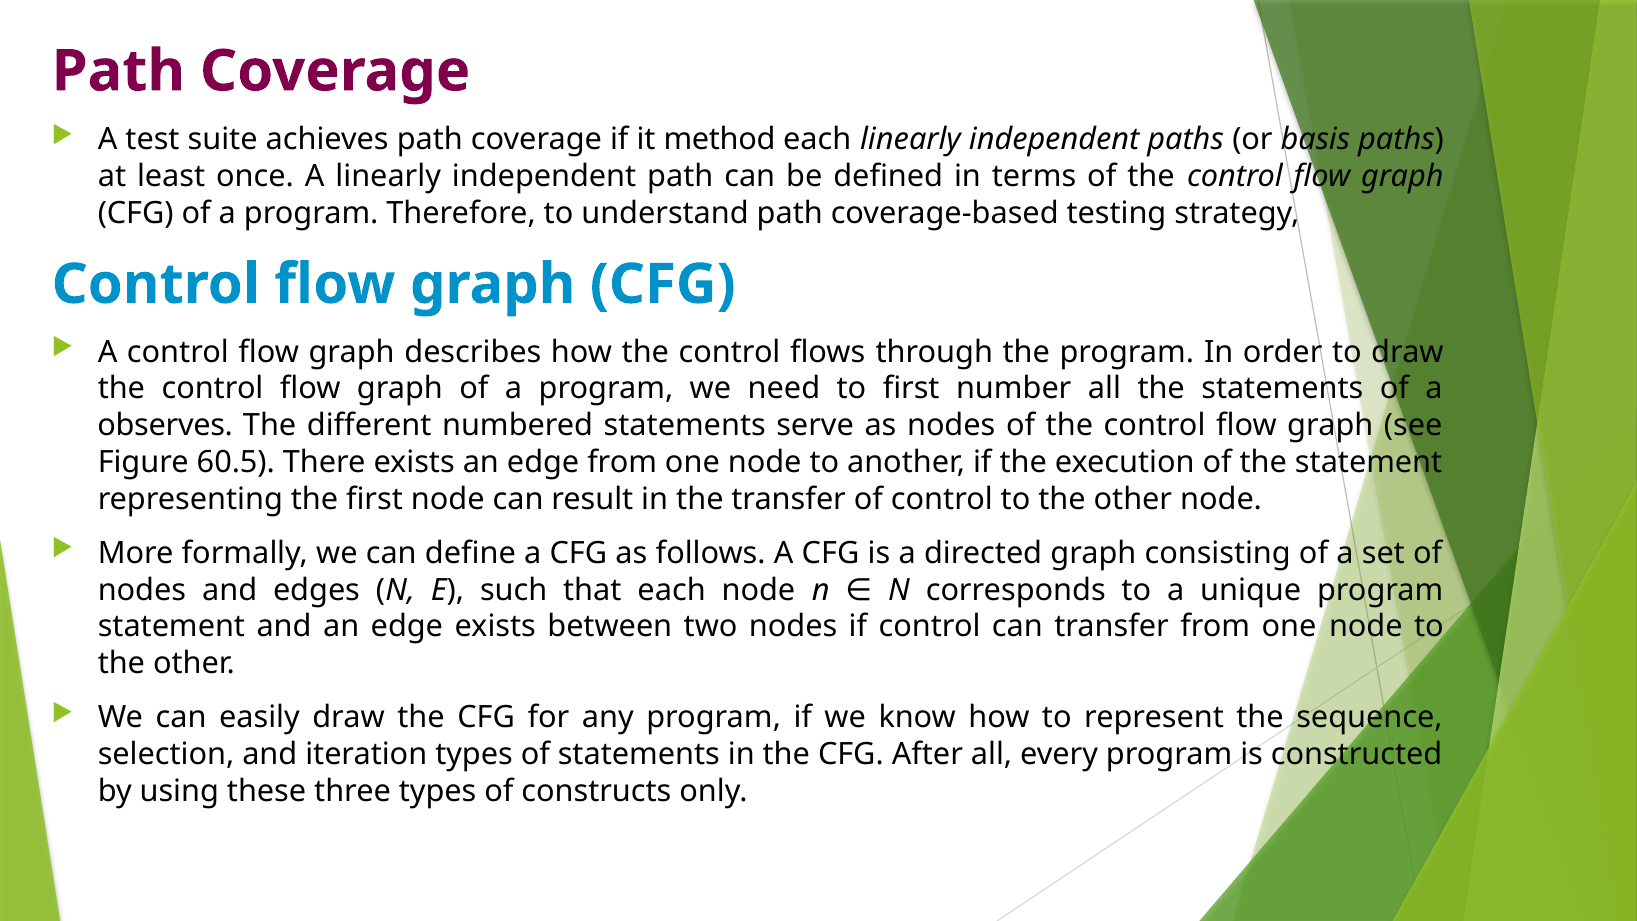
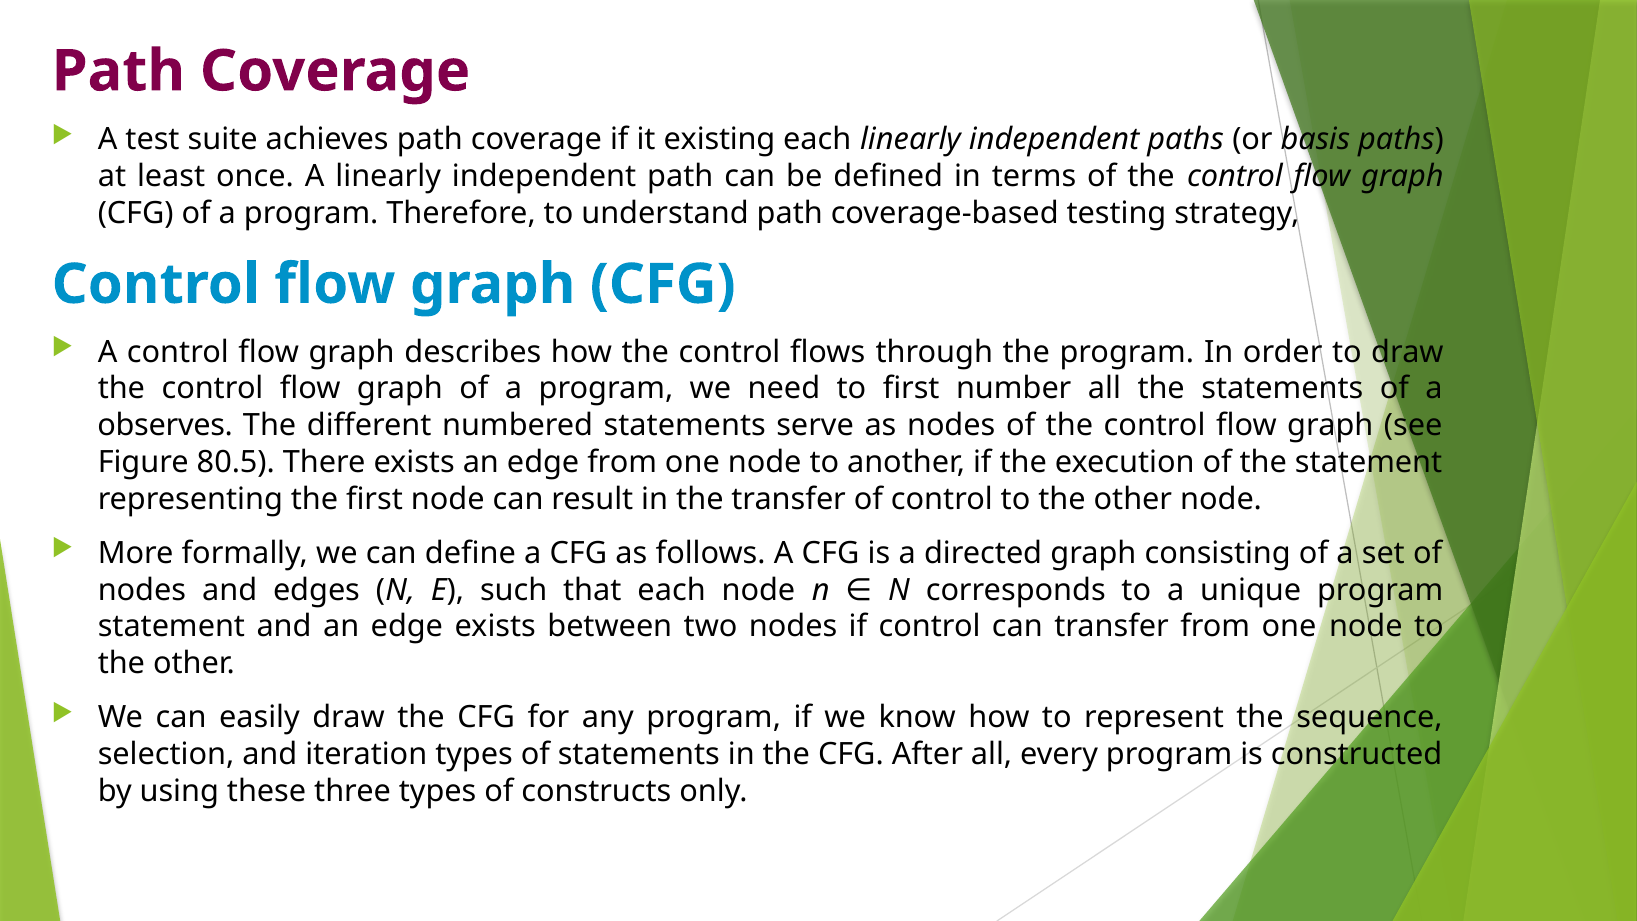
method: method -> existing
60.5: 60.5 -> 80.5
